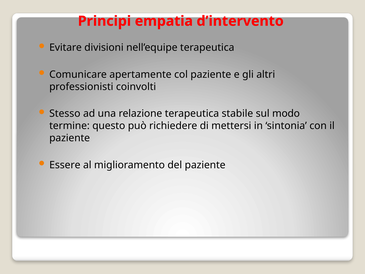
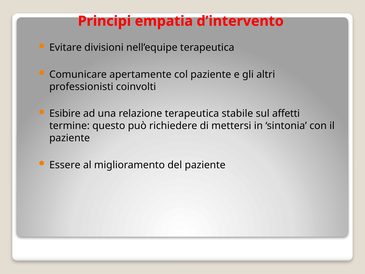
Stesso: Stesso -> Esibire
modo: modo -> affetti
